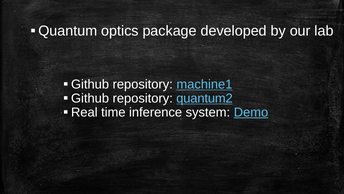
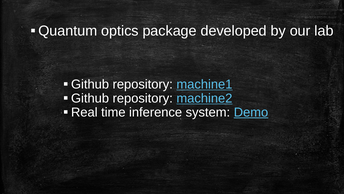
quantum2: quantum2 -> machine2
